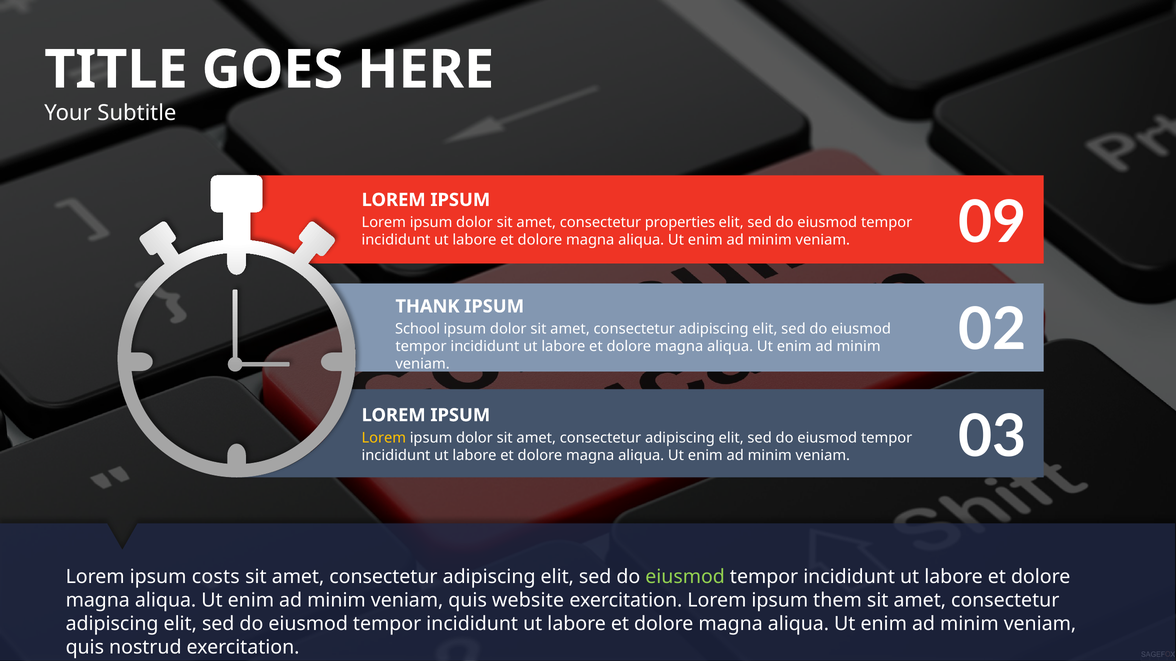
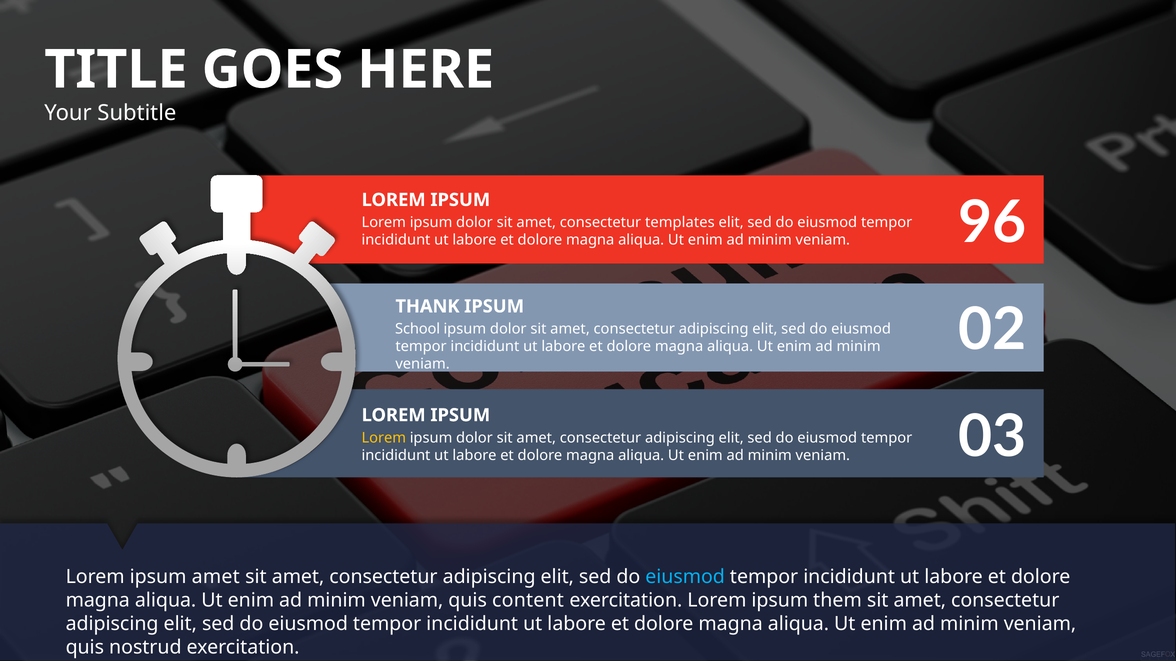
properties: properties -> templates
09: 09 -> 96
ipsum costs: costs -> amet
eiusmod at (685, 577) colour: light green -> light blue
website: website -> content
